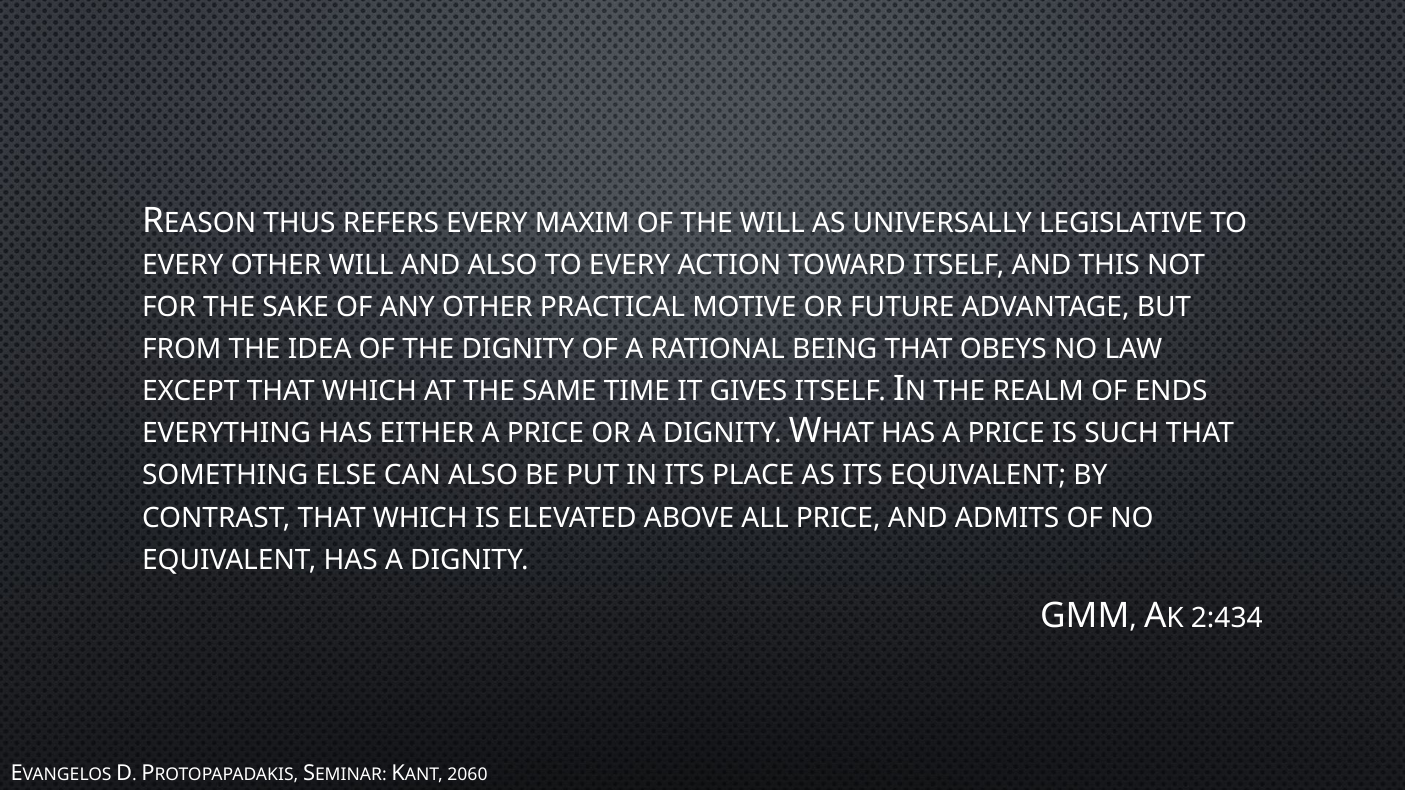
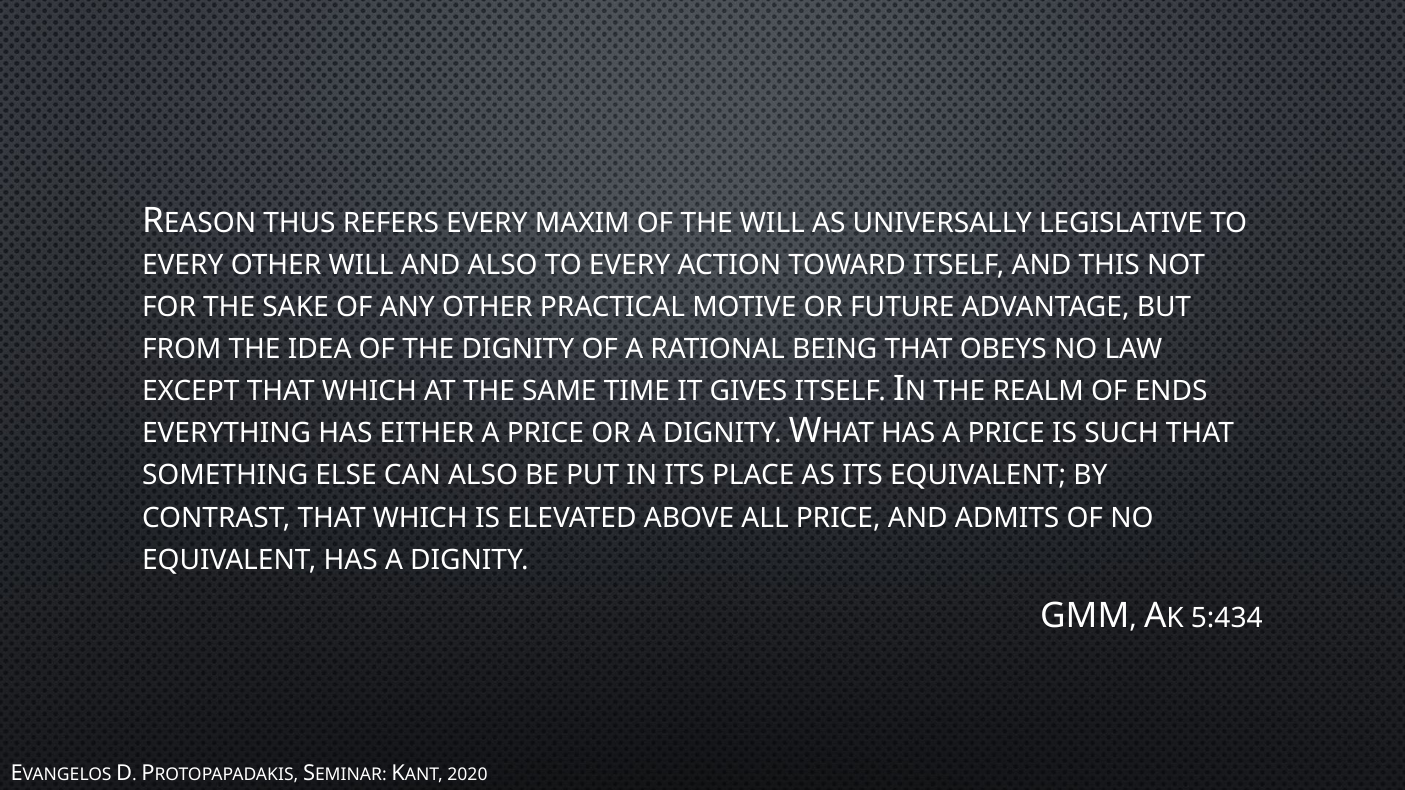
2:434: 2:434 -> 5:434
2060: 2060 -> 2020
